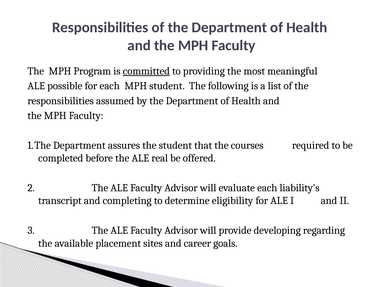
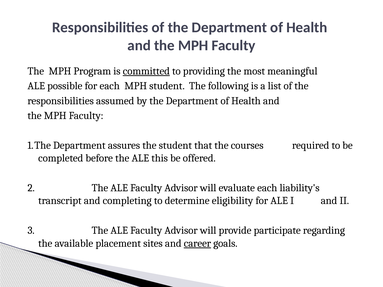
real: real -> this
developing: developing -> participate
career underline: none -> present
